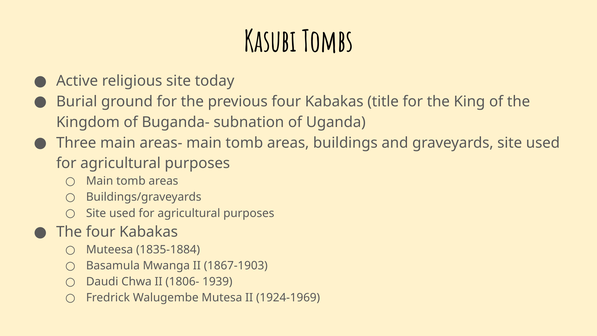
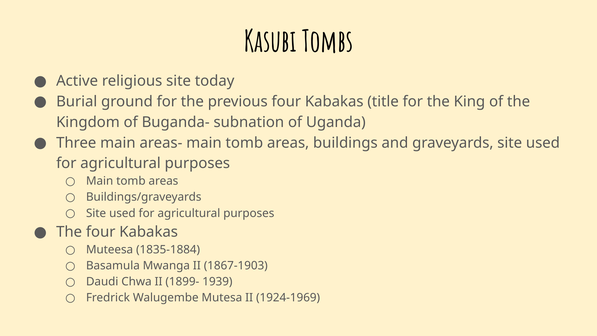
1806-: 1806- -> 1899-
